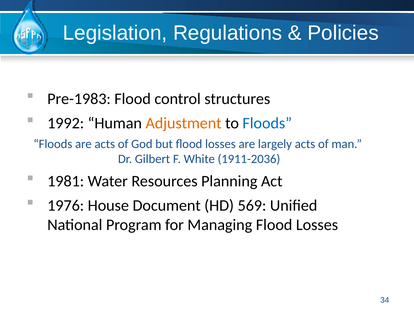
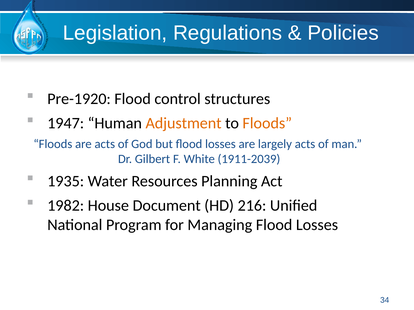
Pre-1983: Pre-1983 -> Pre-1920
1992: 1992 -> 1947
Floods at (267, 123) colour: blue -> orange
1911-2036: 1911-2036 -> 1911-2039
1981: 1981 -> 1935
1976: 1976 -> 1982
569: 569 -> 216
